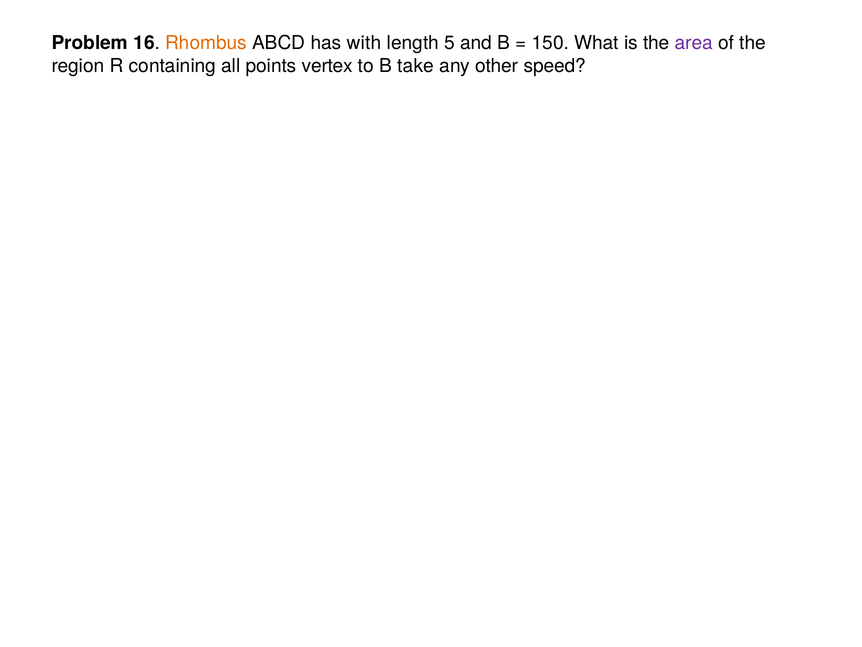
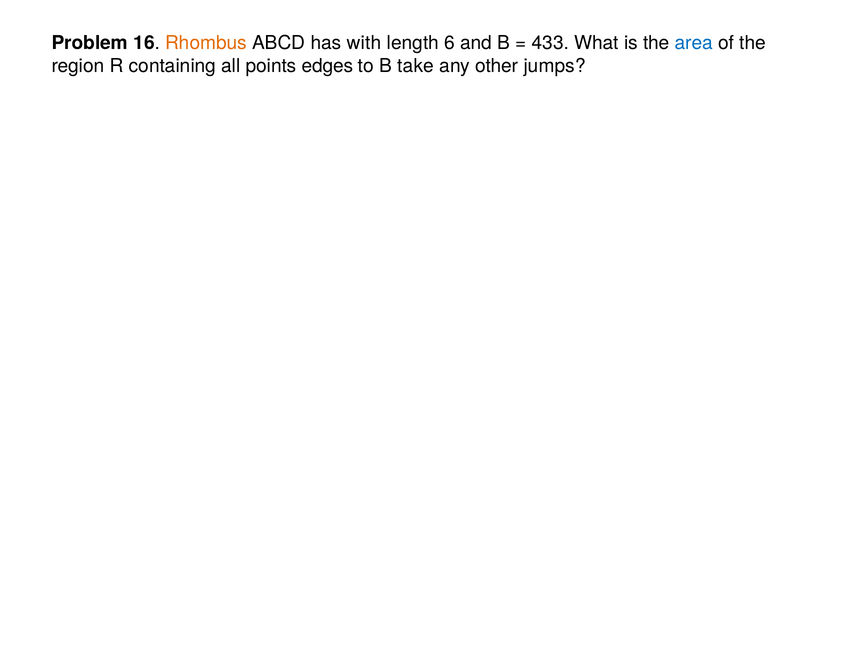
5: 5 -> 6
150: 150 -> 433
area colour: purple -> blue
vertex: vertex -> edges
speed: speed -> jumps
